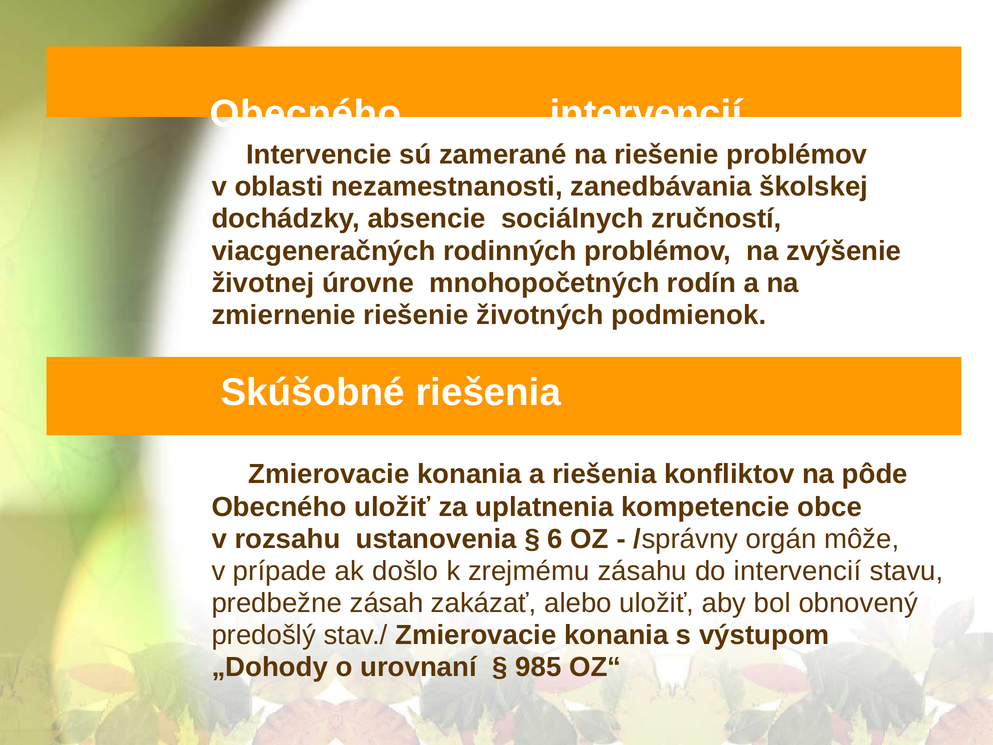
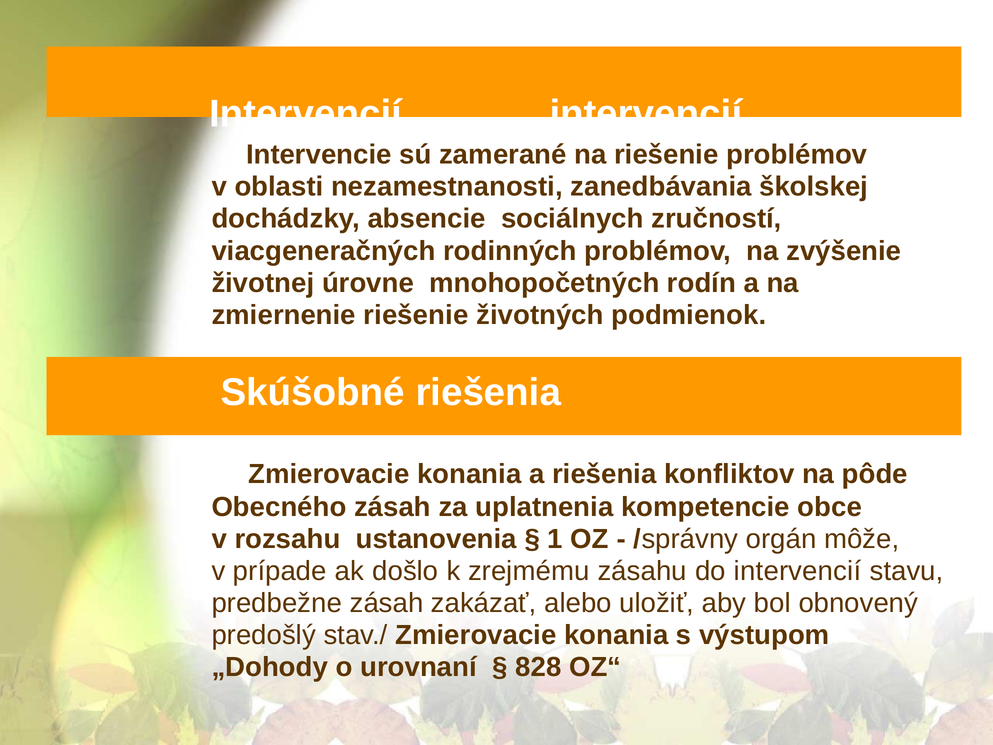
Obecného at (305, 114): Obecného -> Intervencií
Obecného uložiť: uložiť -> zásah
6: 6 -> 1
985: 985 -> 828
